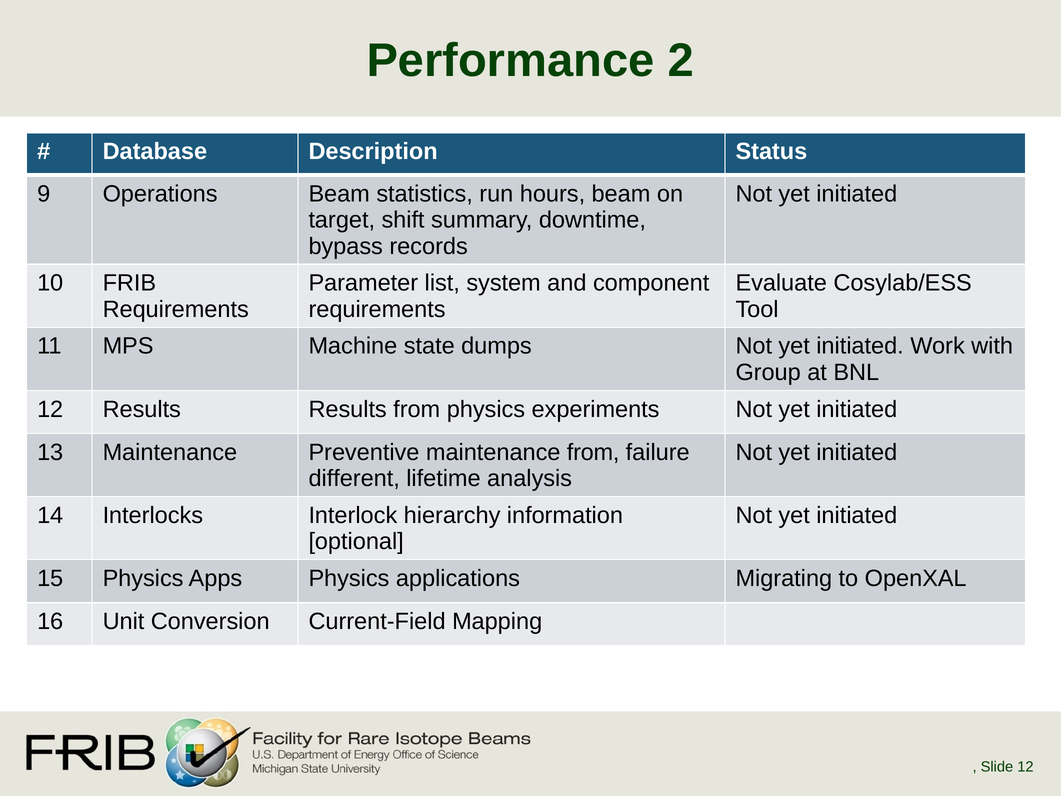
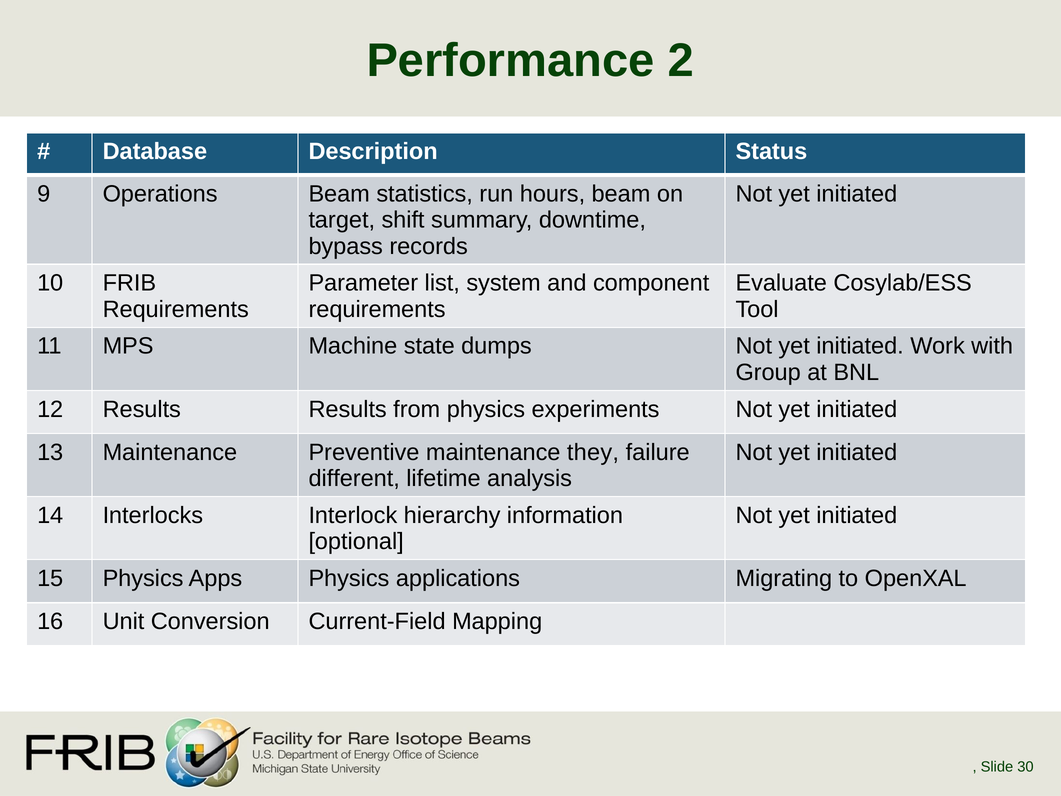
maintenance from: from -> they
Slide 12: 12 -> 30
